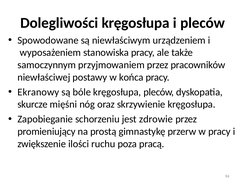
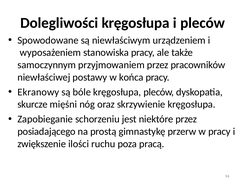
zdrowie: zdrowie -> niektóre
promieniujący: promieniujący -> posiadającego
